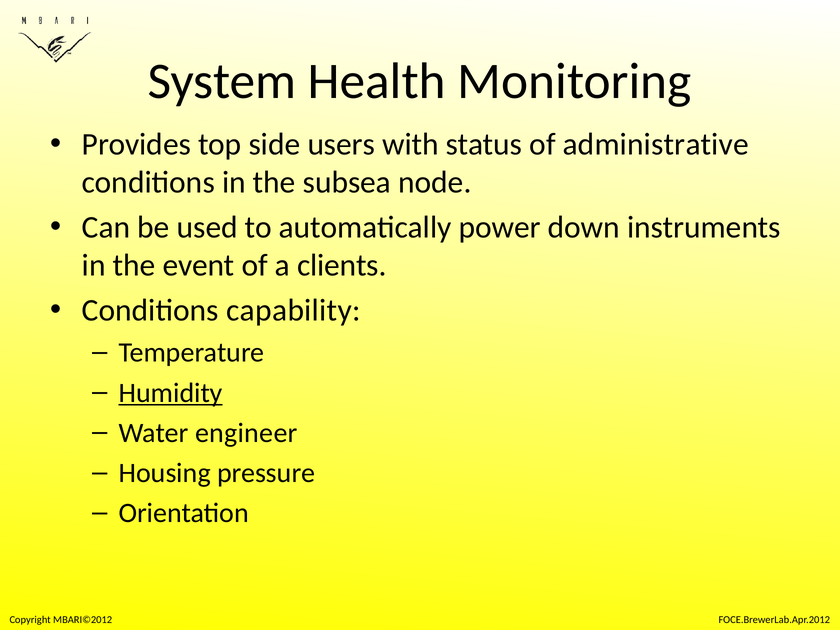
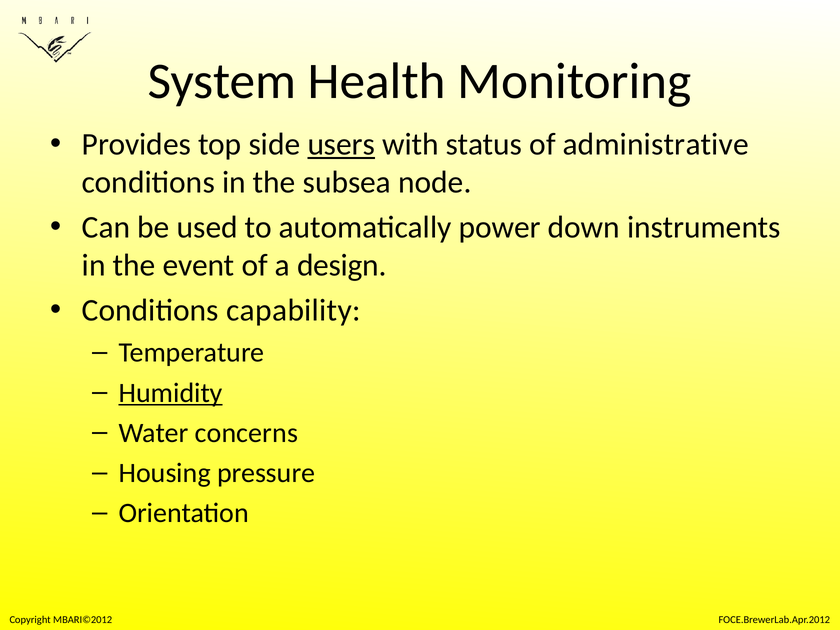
users underline: none -> present
clients: clients -> design
engineer: engineer -> concerns
